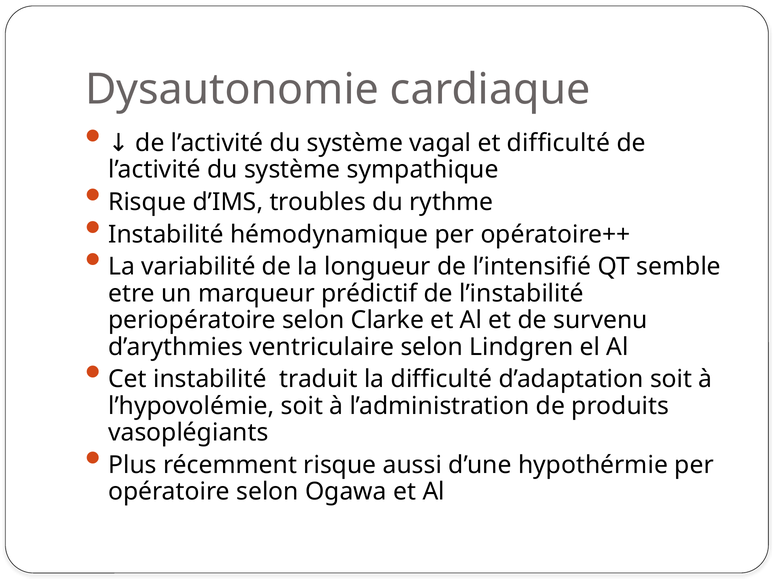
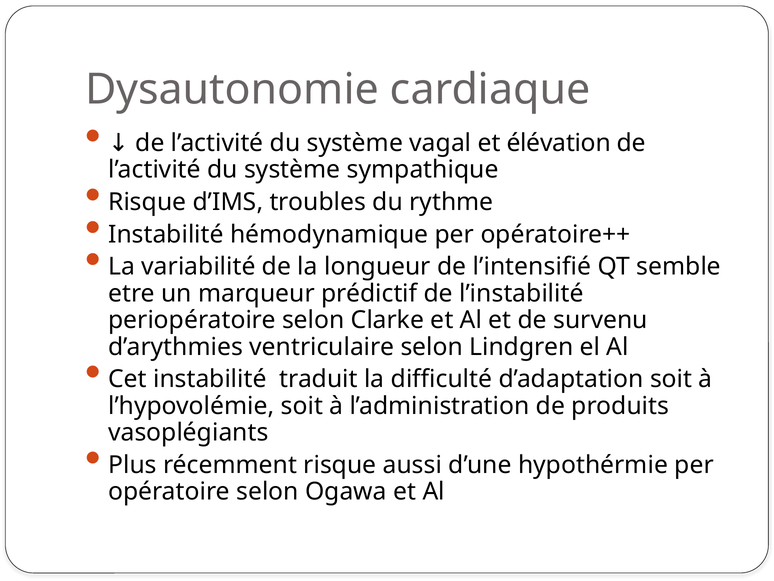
et difficulté: difficulté -> élévation
